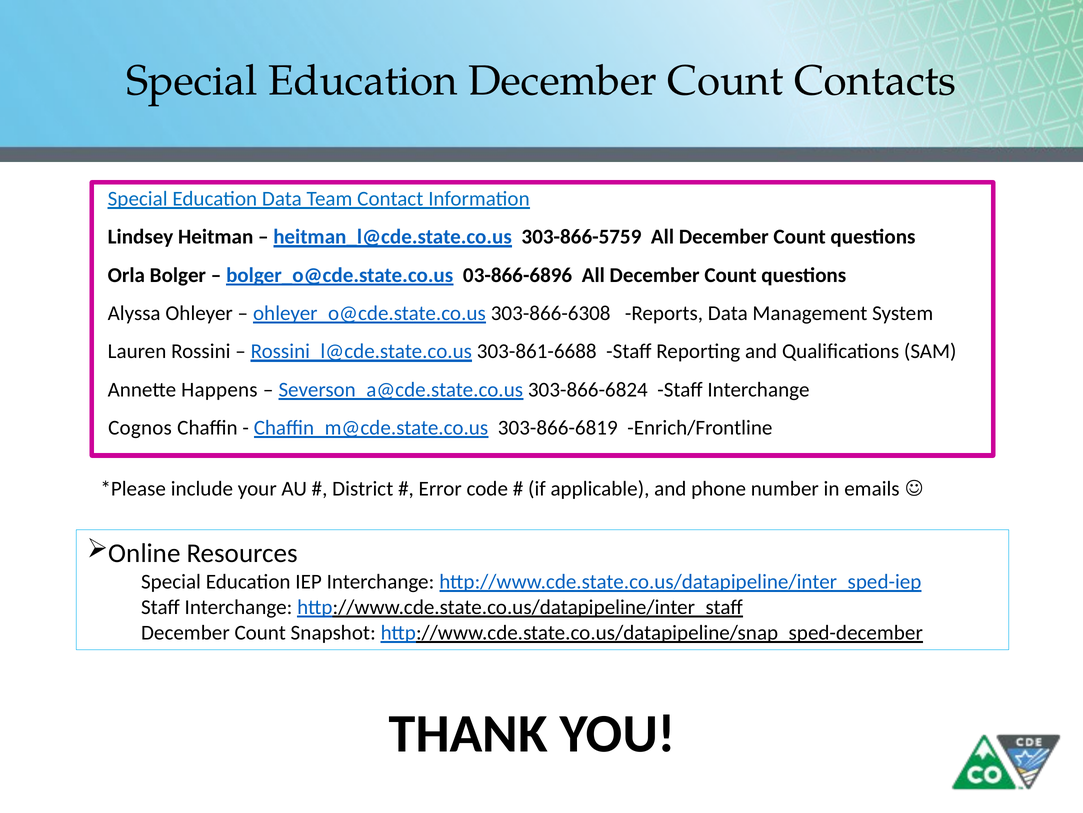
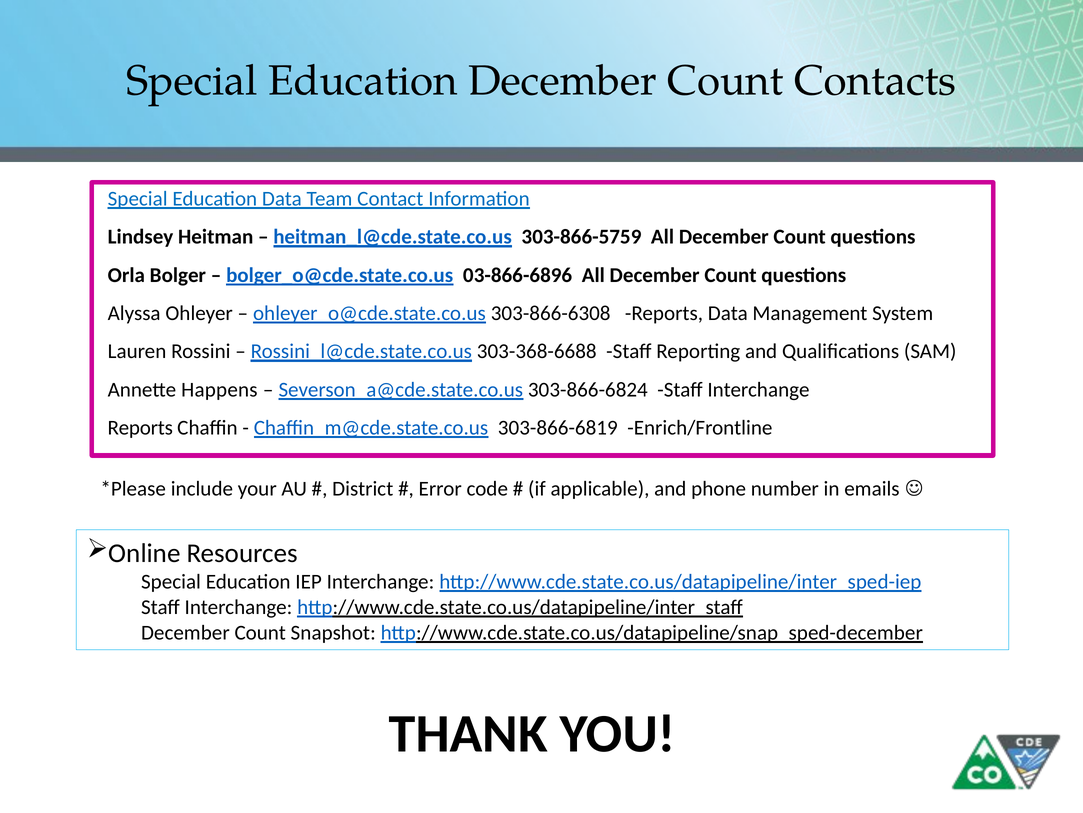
303-861-6688: 303-861-6688 -> 303-368-6688
Cognos at (140, 427): Cognos -> Reports
